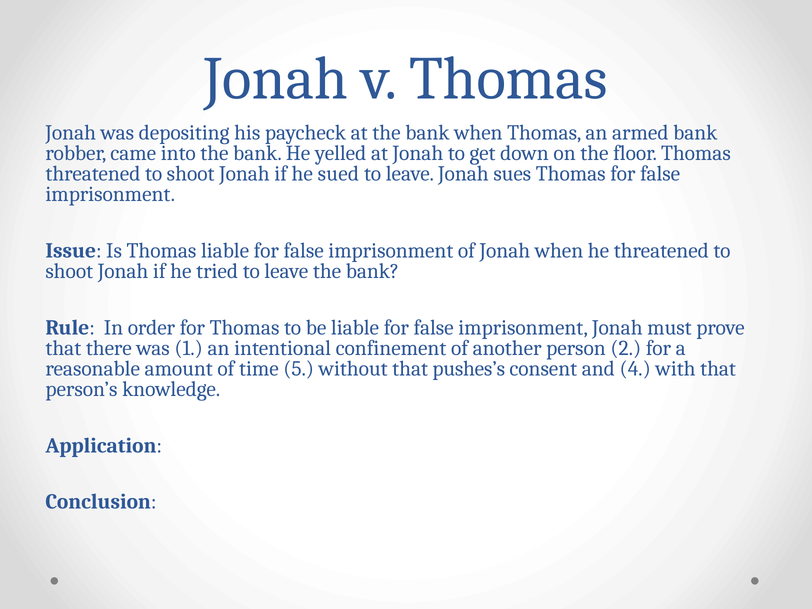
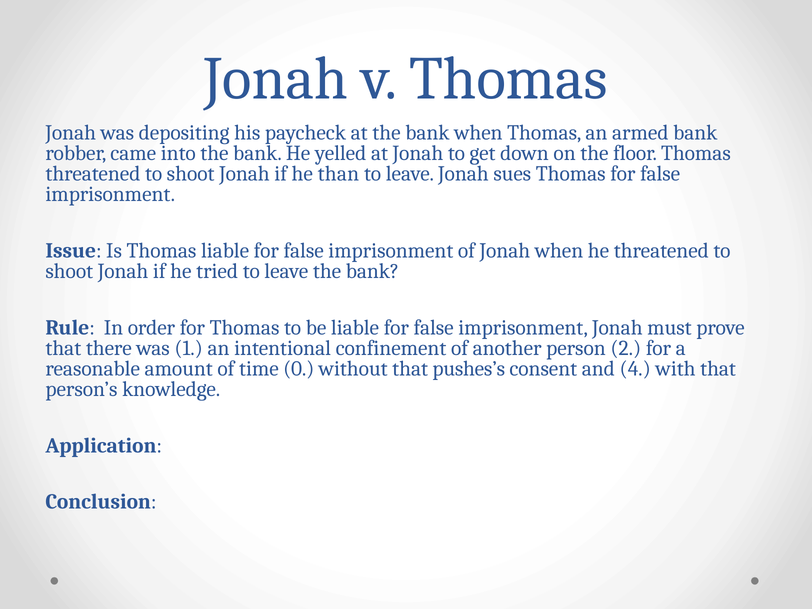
sued: sued -> than
5: 5 -> 0
